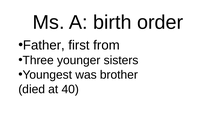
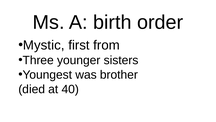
Father: Father -> Mystic
